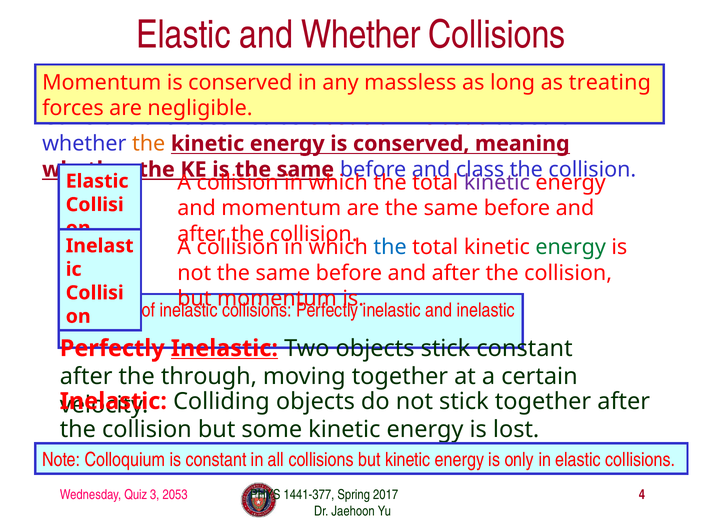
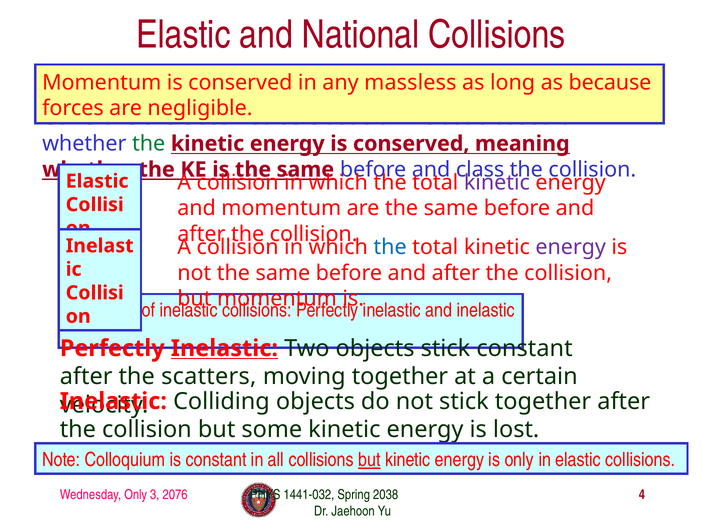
and Whether: Whether -> National
treating: treating -> because
the at (149, 144) colour: orange -> green
energy at (571, 247) colour: green -> purple
through: through -> scatters
but at (369, 460) underline: none -> present
Wednesday Quiz: Quiz -> Only
2053: 2053 -> 2076
1441-377: 1441-377 -> 1441-032
2017: 2017 -> 2038
